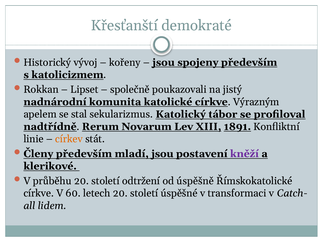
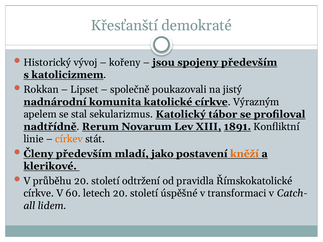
mladí jsou: jsou -> jako
kněží colour: purple -> orange
úspěšně: úspěšně -> pravidla
